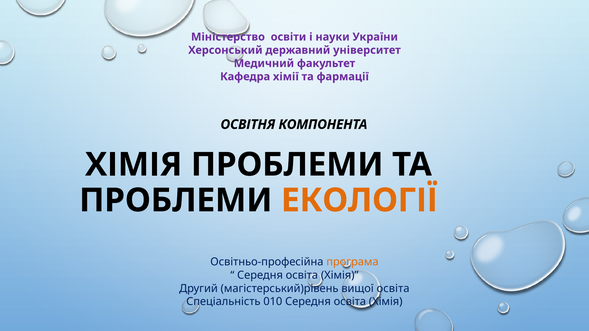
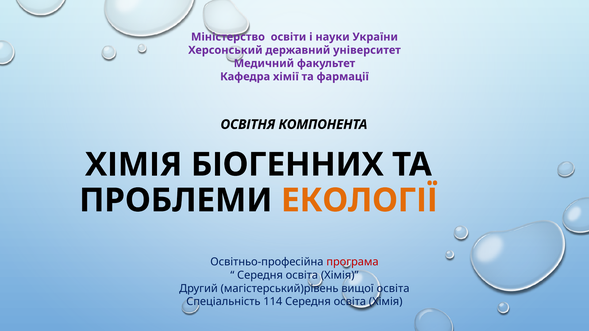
ХІМІЯ ПРОБЛЕМИ: ПРОБЛЕМИ -> БІОГЕННИХ
програма colour: orange -> red
010: 010 -> 114
